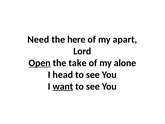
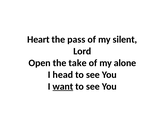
Need: Need -> Heart
here: here -> pass
apart: apart -> silent
Open underline: present -> none
